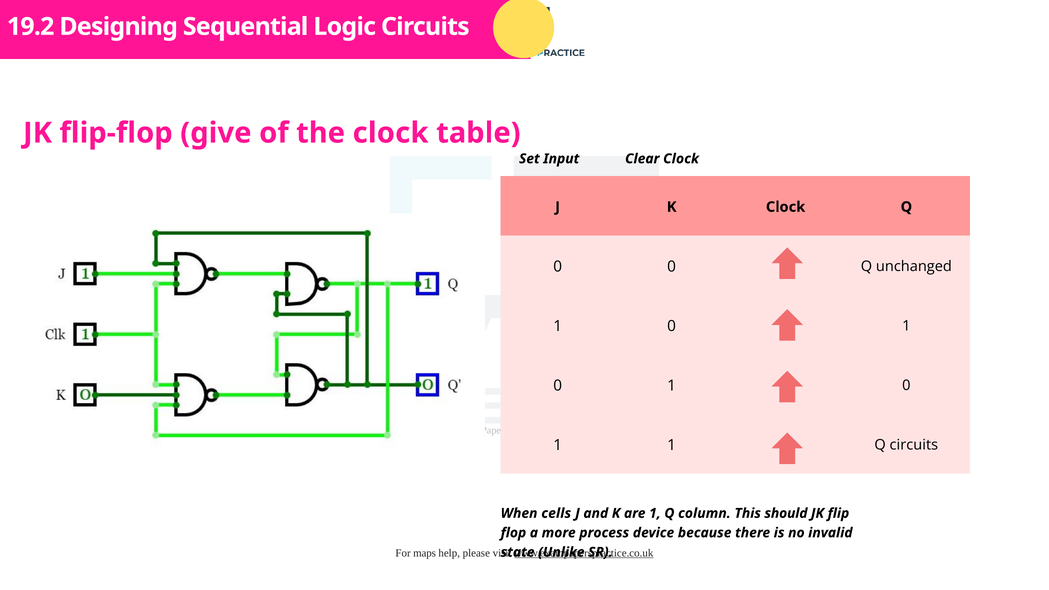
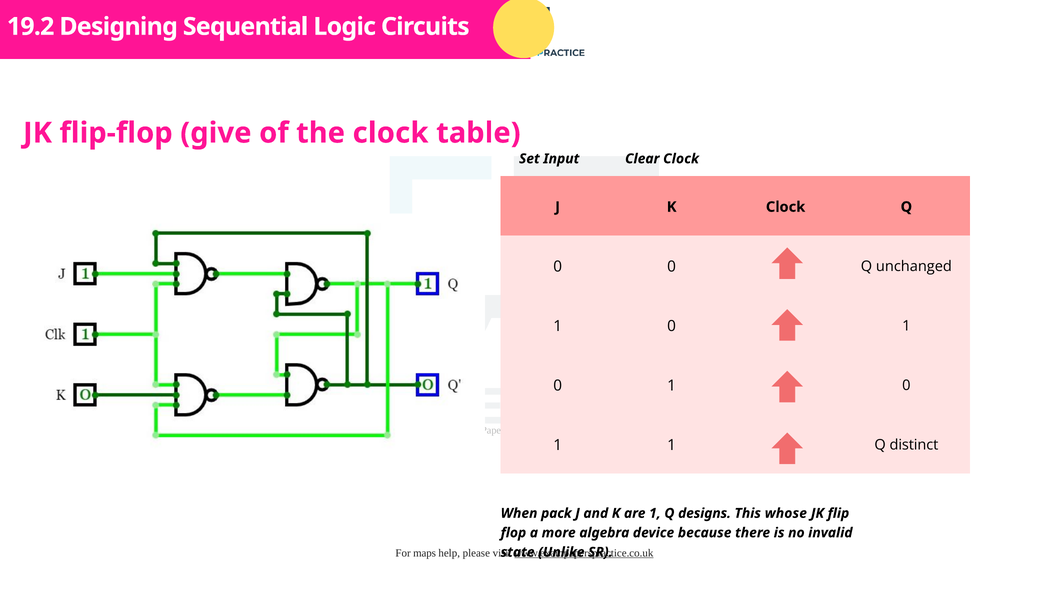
Q circuits: circuits -> distinct
cells: cells -> pack
column: column -> designs
should: should -> whose
process: process -> algebra
